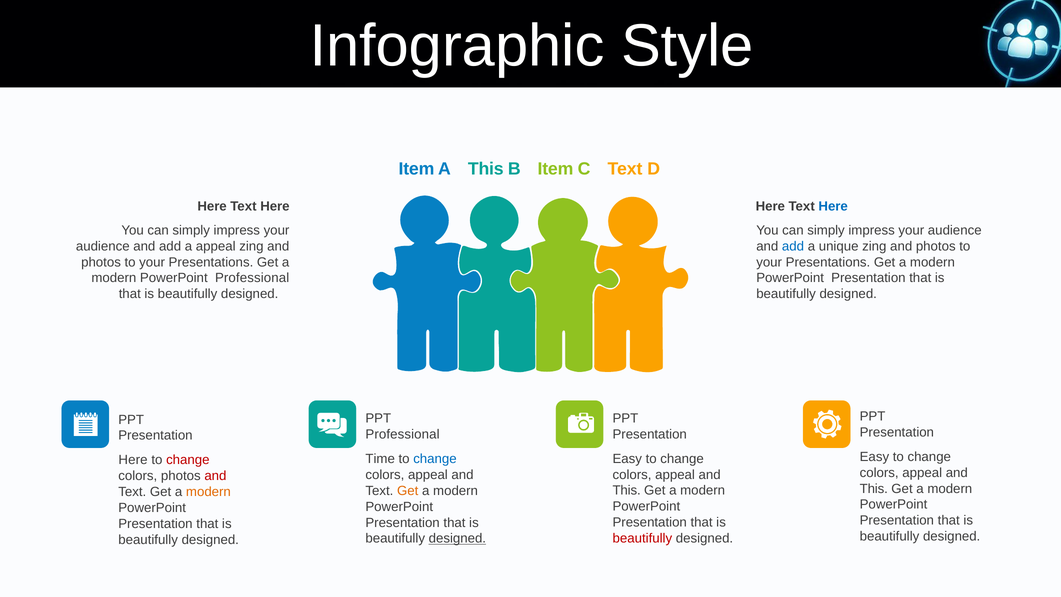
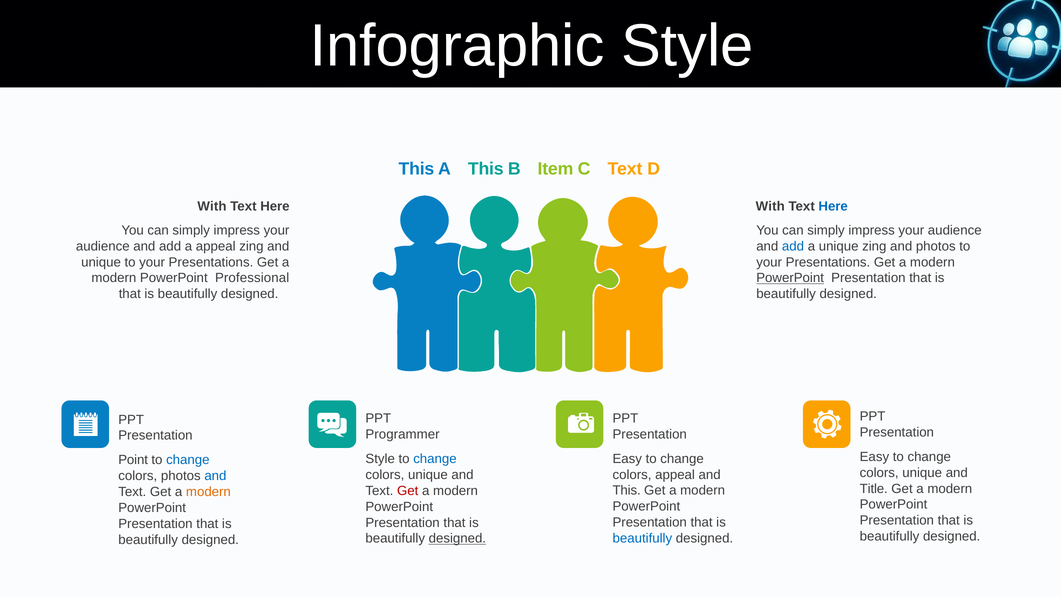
Item at (416, 169): Item -> This
Here at (212, 206): Here -> With
Here at (770, 206): Here -> With
photos at (101, 262): photos -> unique
PowerPoint at (790, 278) underline: none -> present
Professional at (403, 434): Professional -> Programmer
Time at (380, 459): Time -> Style
Here at (133, 460): Here -> Point
change at (188, 460) colour: red -> blue
appeal at (922, 473): appeal -> unique
appeal at (428, 475): appeal -> unique
and at (215, 476) colour: red -> blue
This at (874, 488): This -> Title
Get at (408, 491) colour: orange -> red
beautifully at (642, 538) colour: red -> blue
